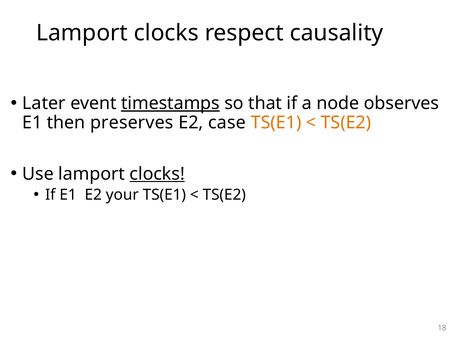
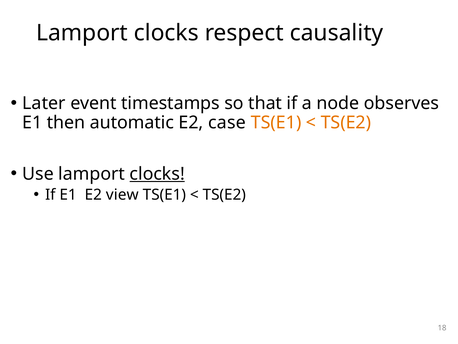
timestamps underline: present -> none
preserves: preserves -> automatic
your: your -> view
